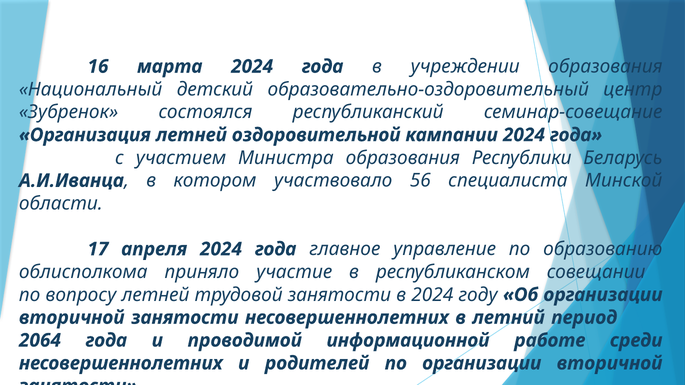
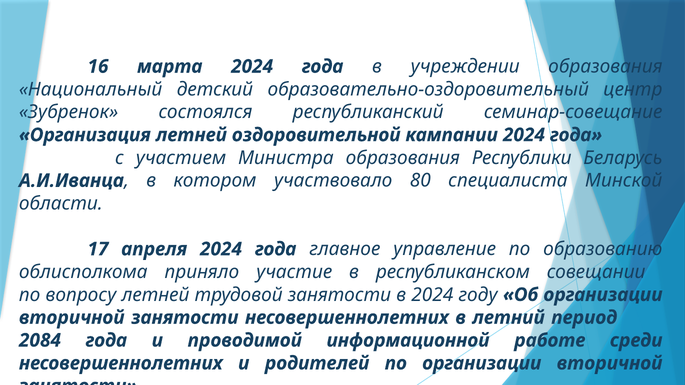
56: 56 -> 80
2064: 2064 -> 2084
